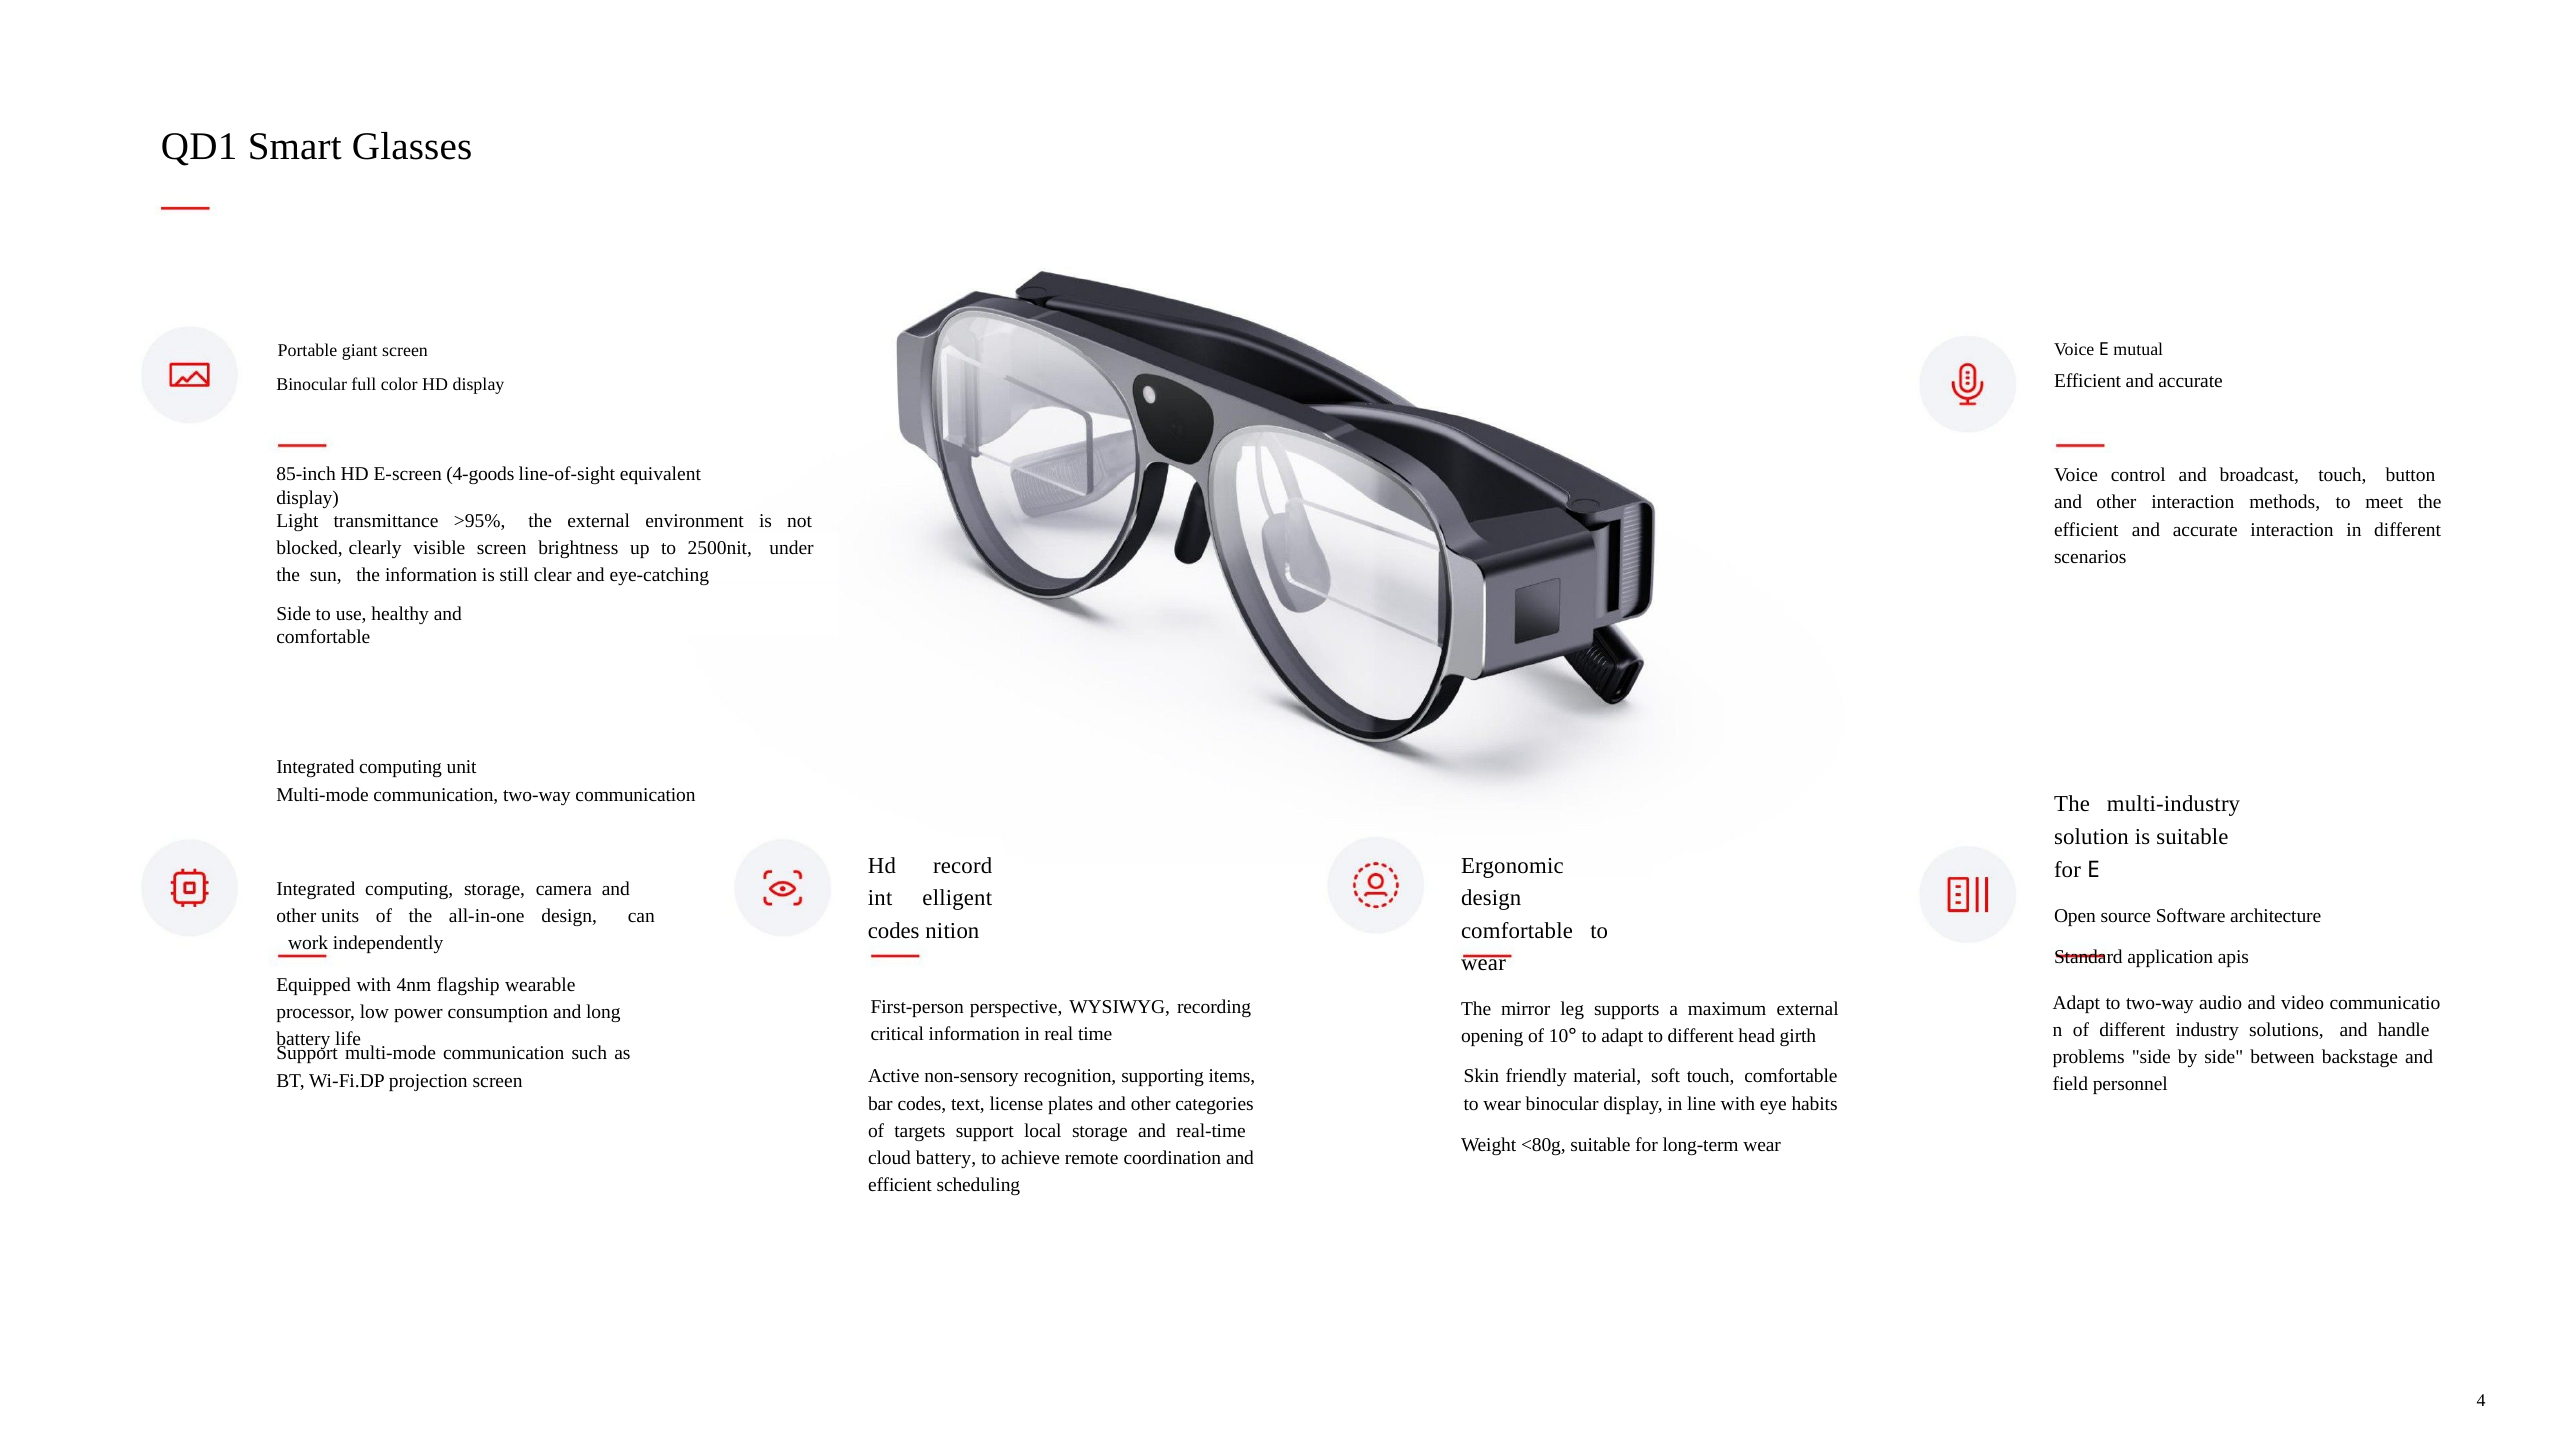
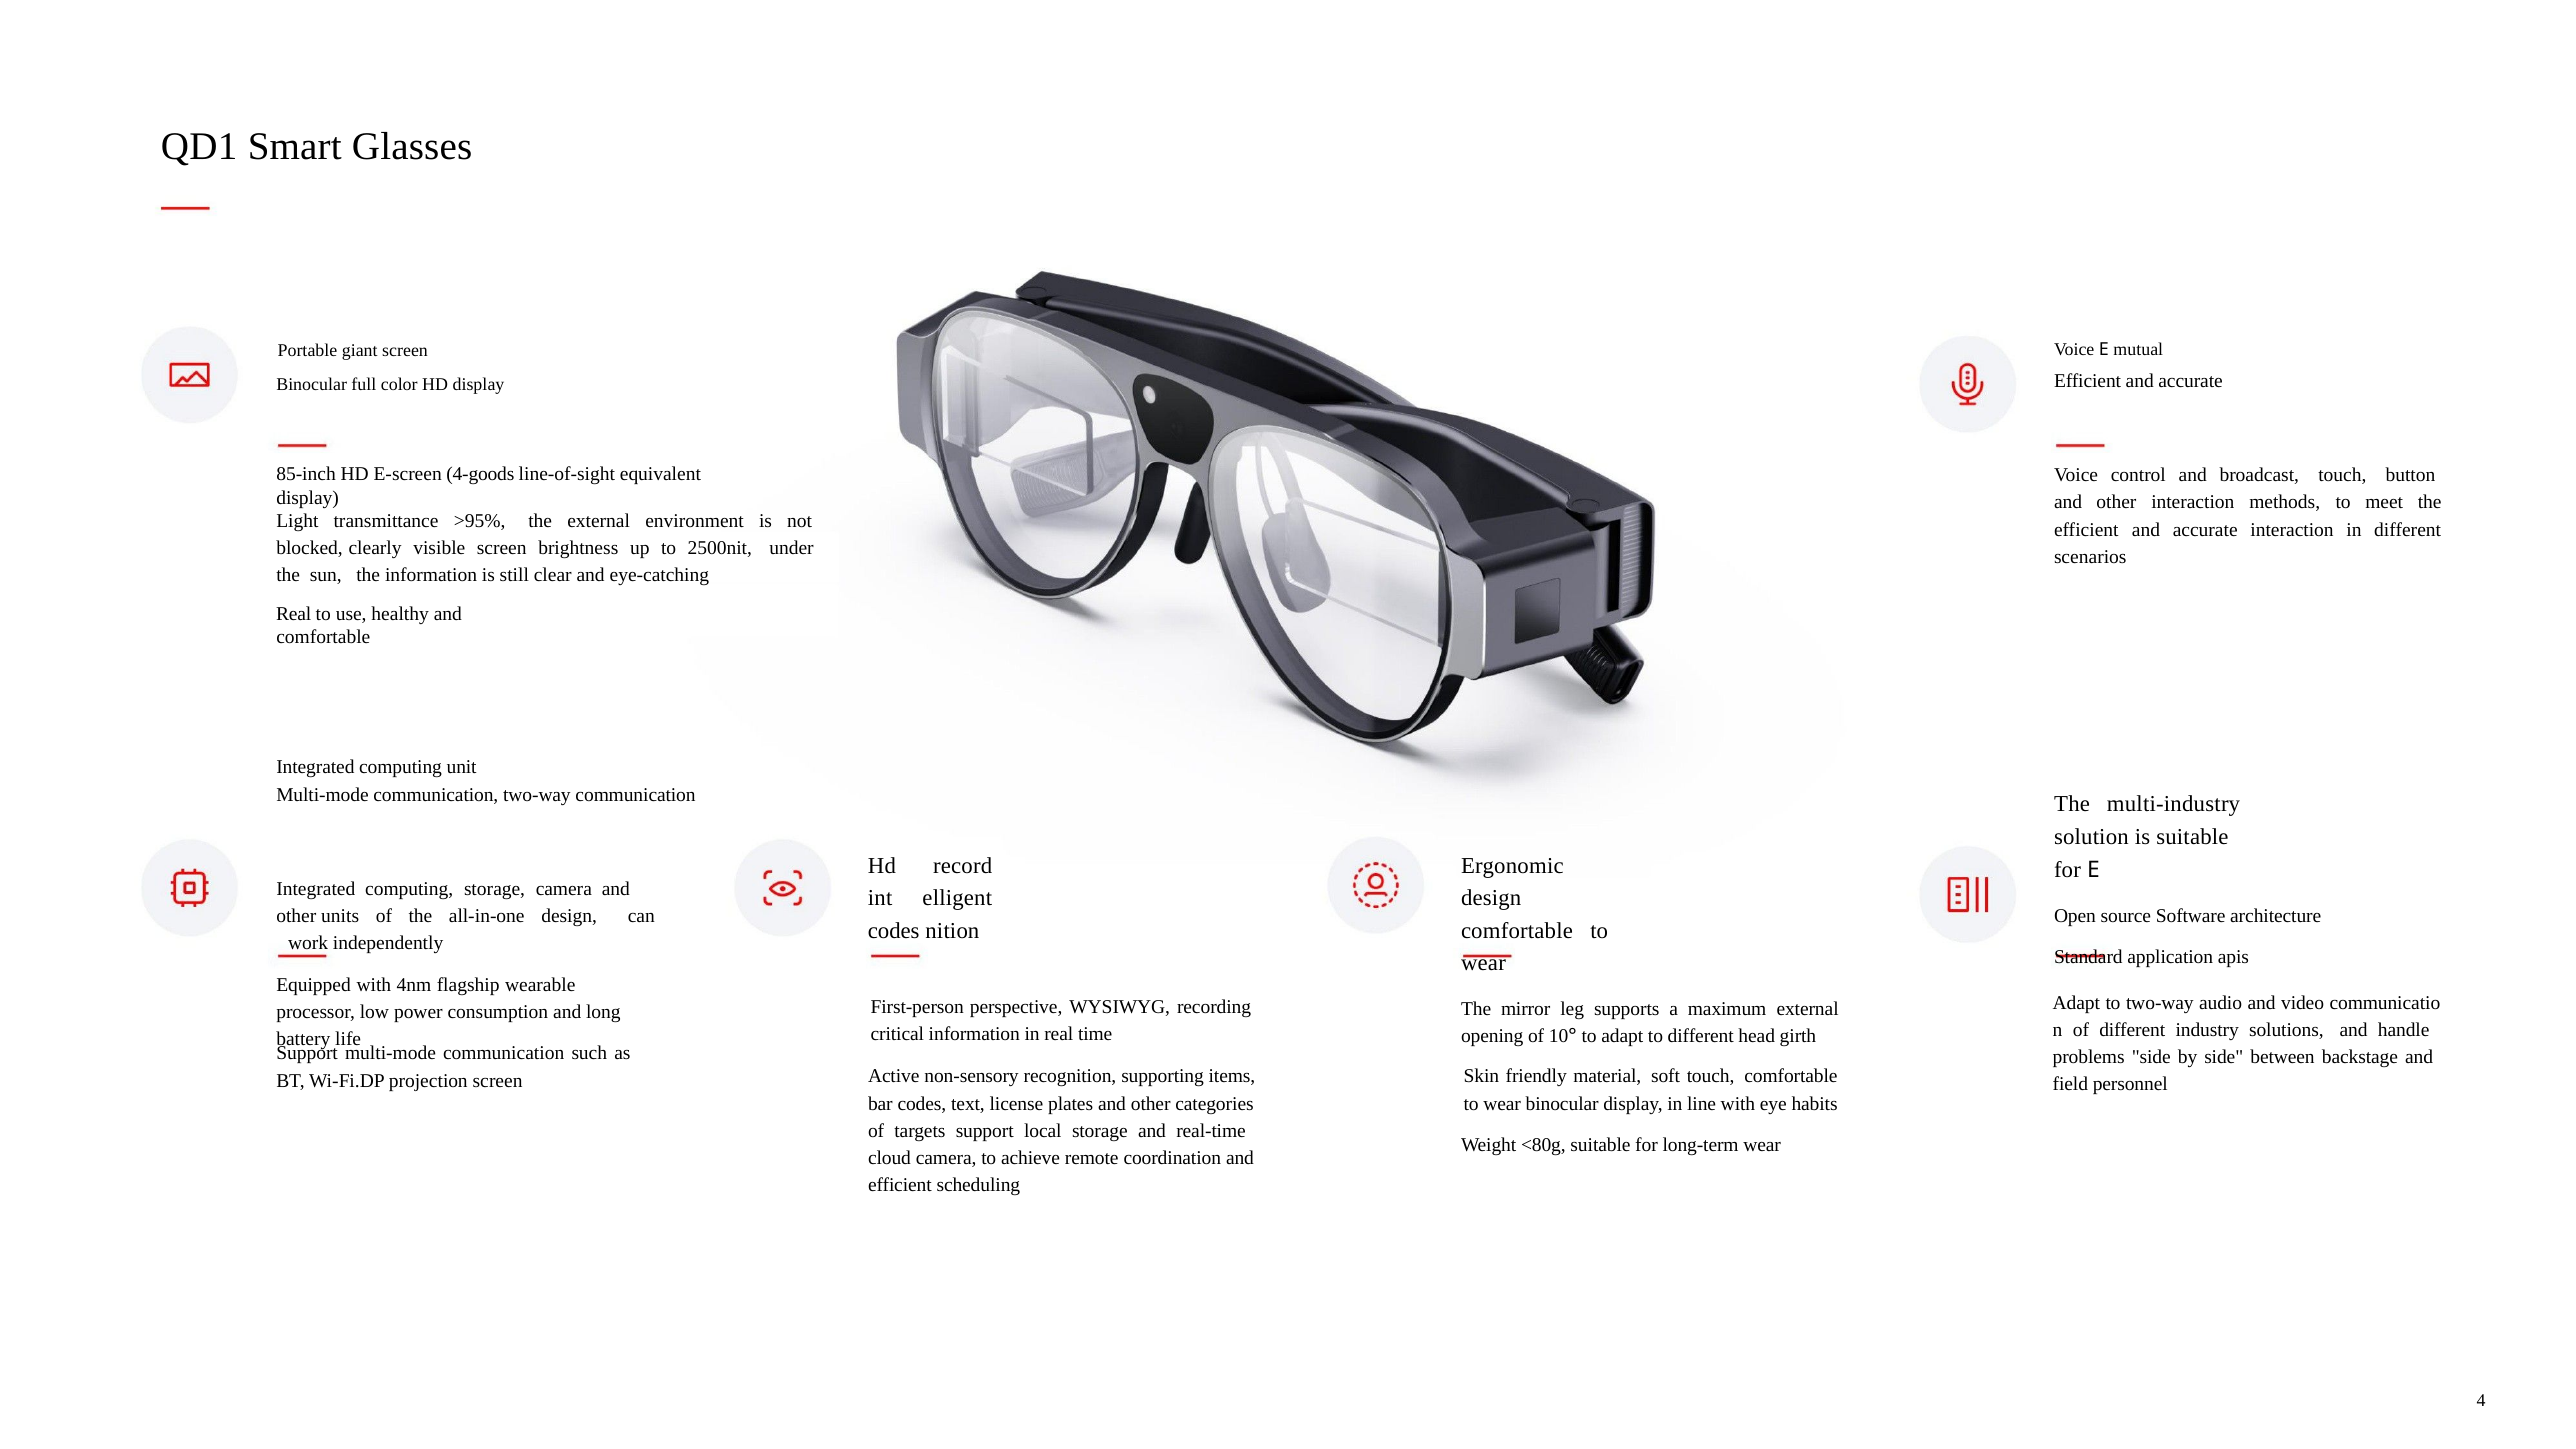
Side at (294, 614): Side -> Real
cloud battery: battery -> camera
